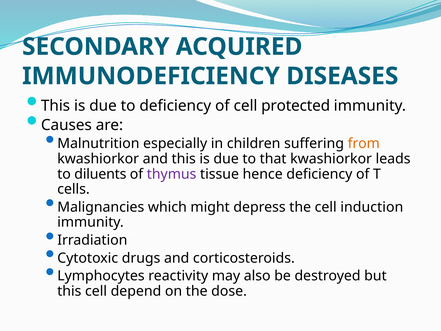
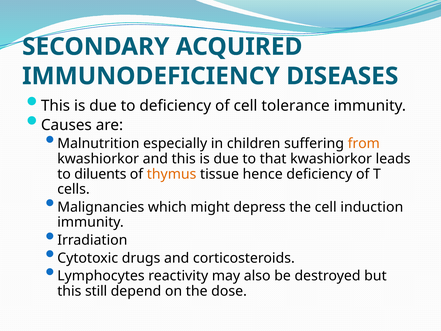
protected: protected -> tolerance
thymus colour: purple -> orange
this cell: cell -> still
